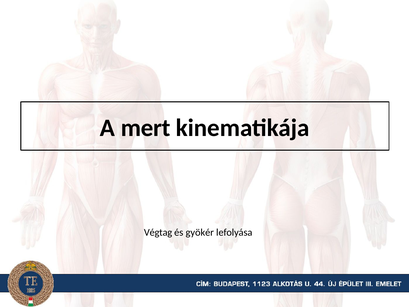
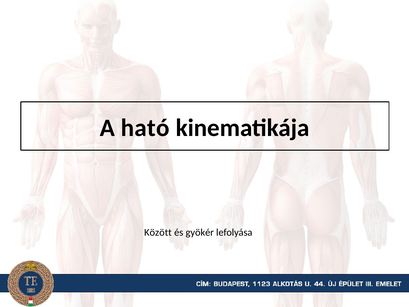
mert: mert -> ható
Végtag: Végtag -> Között
